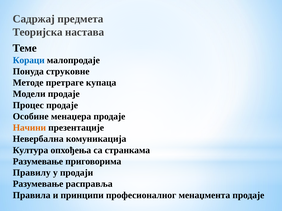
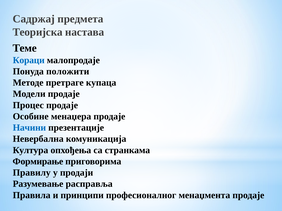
струковне: струковне -> положити
Начини colour: orange -> blue
Разумевање at (38, 162): Разумевање -> Формирање
